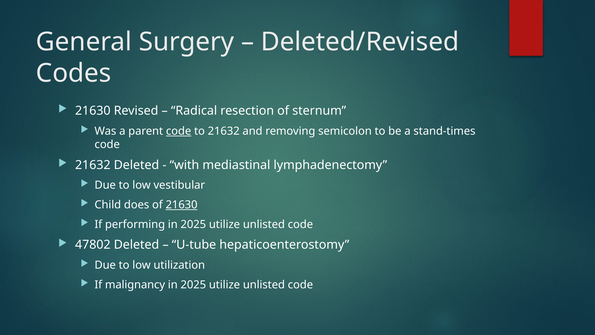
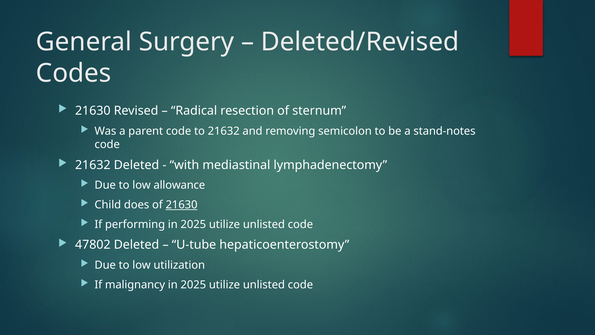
code at (179, 131) underline: present -> none
stand-times: stand-times -> stand-notes
vestibular: vestibular -> allowance
